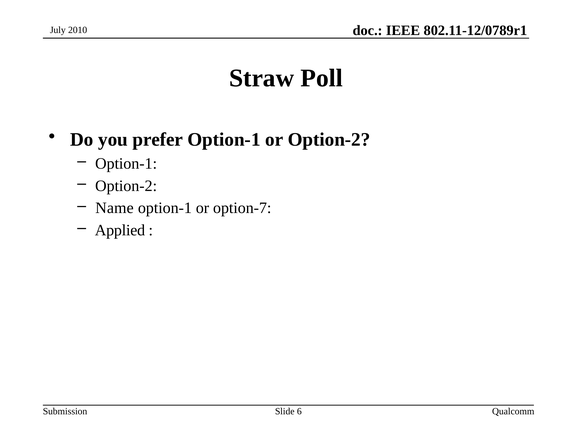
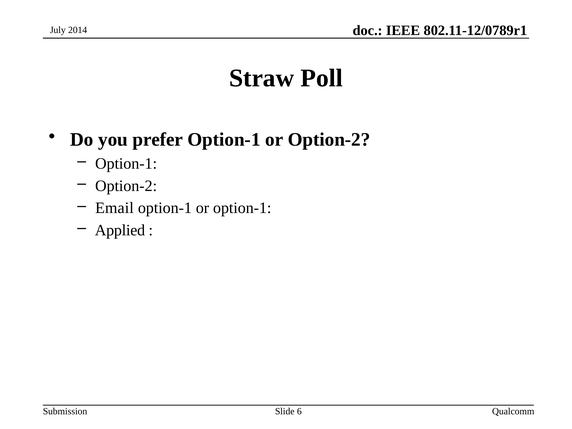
2010: 2010 -> 2014
Name: Name -> Email
or option-7: option-7 -> option-1
